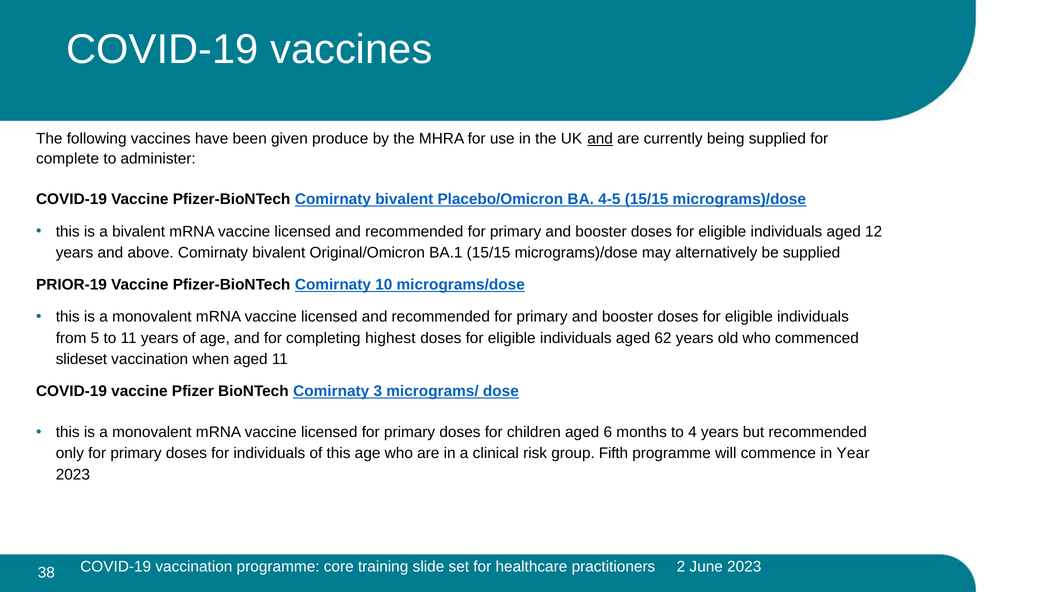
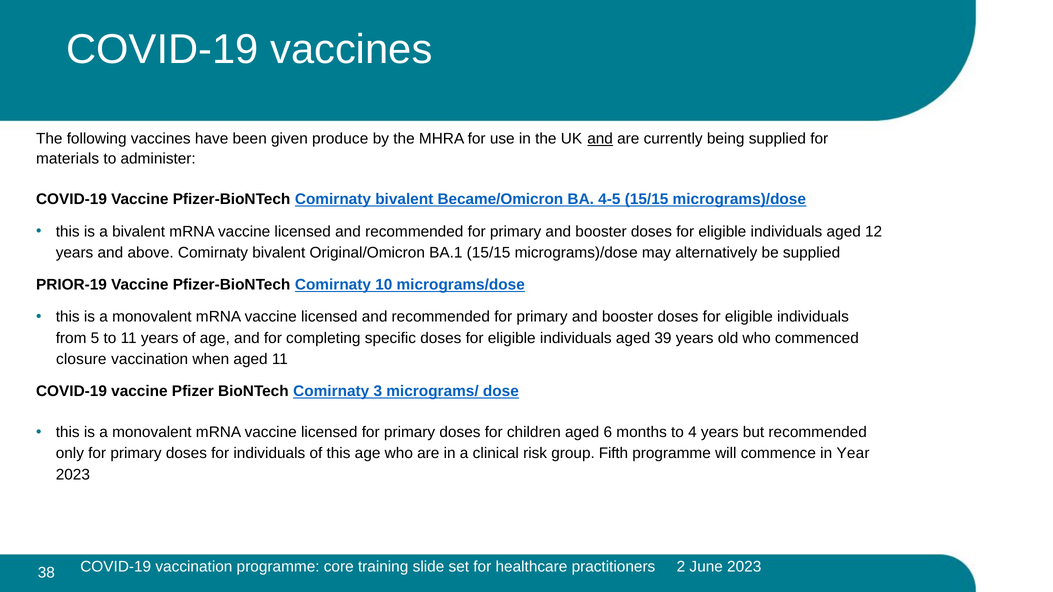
complete: complete -> materials
Placebo/Omicron: Placebo/Omicron -> Became/Omicron
highest: highest -> specific
62: 62 -> 39
slideset: slideset -> closure
